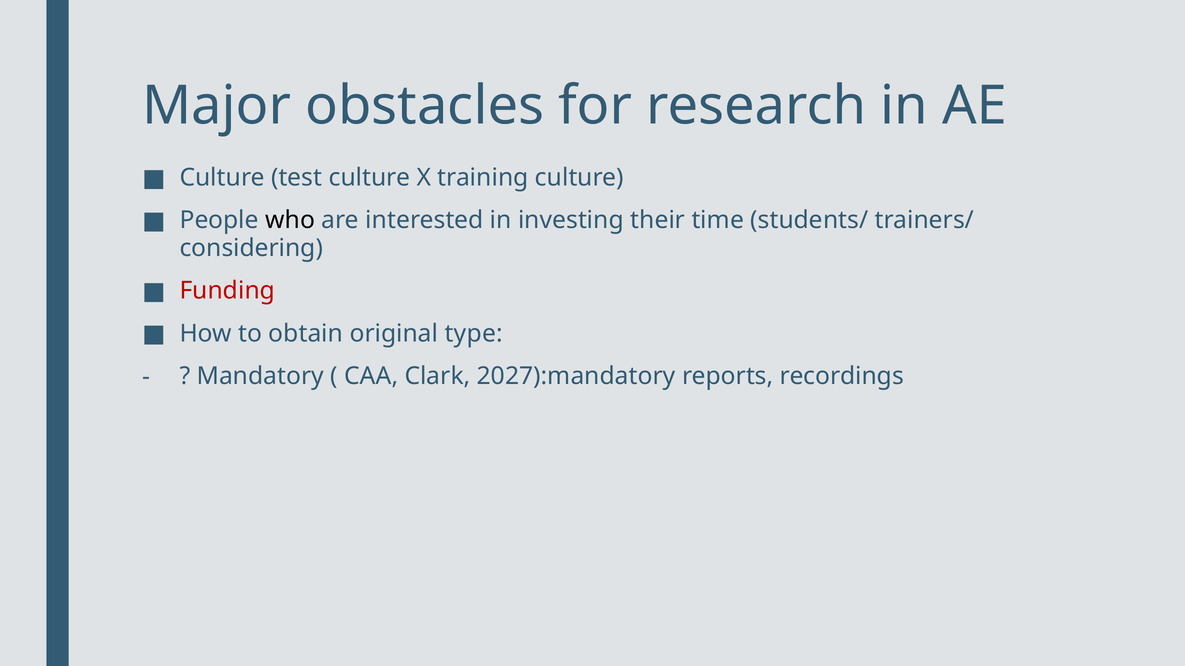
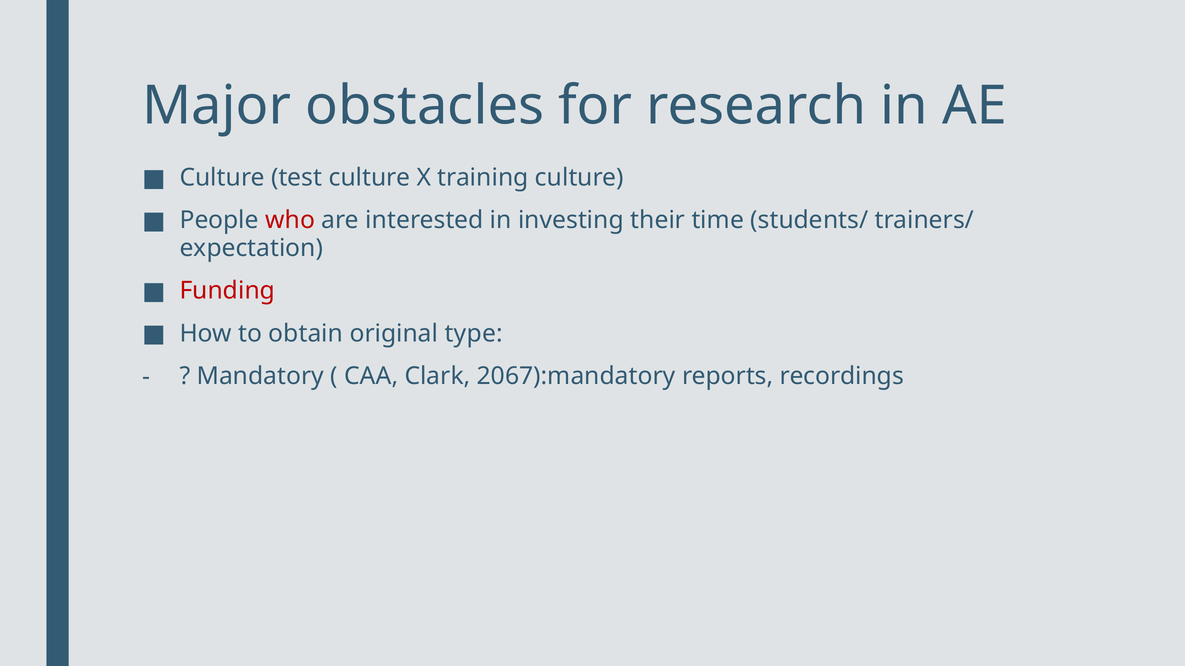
who colour: black -> red
considering: considering -> expectation
2027):mandatory: 2027):mandatory -> 2067):mandatory
